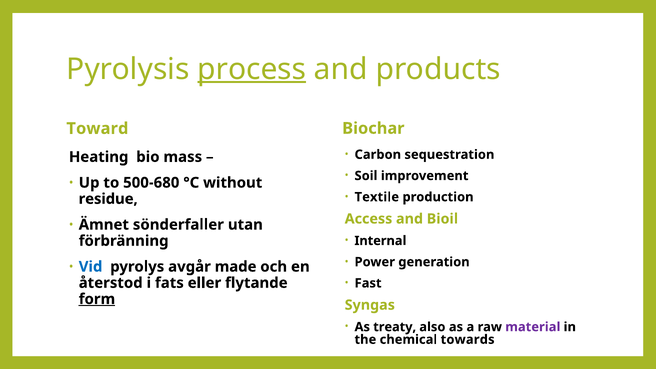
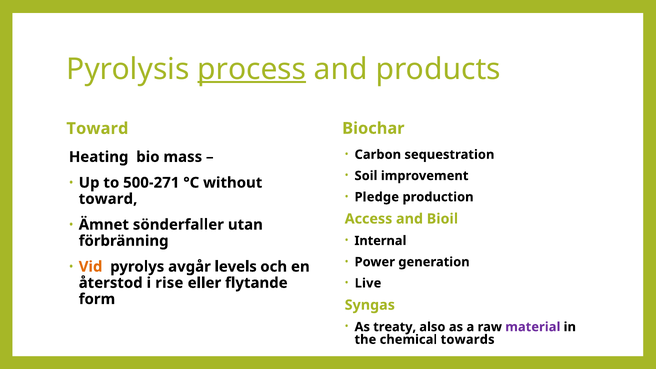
500-680: 500-680 -> 500-271
Textile: Textile -> Pledge
residue at (108, 199): residue -> toward
Vid colour: blue -> orange
made: made -> levels
Fast: Fast -> Live
fats: fats -> rise
form underline: present -> none
